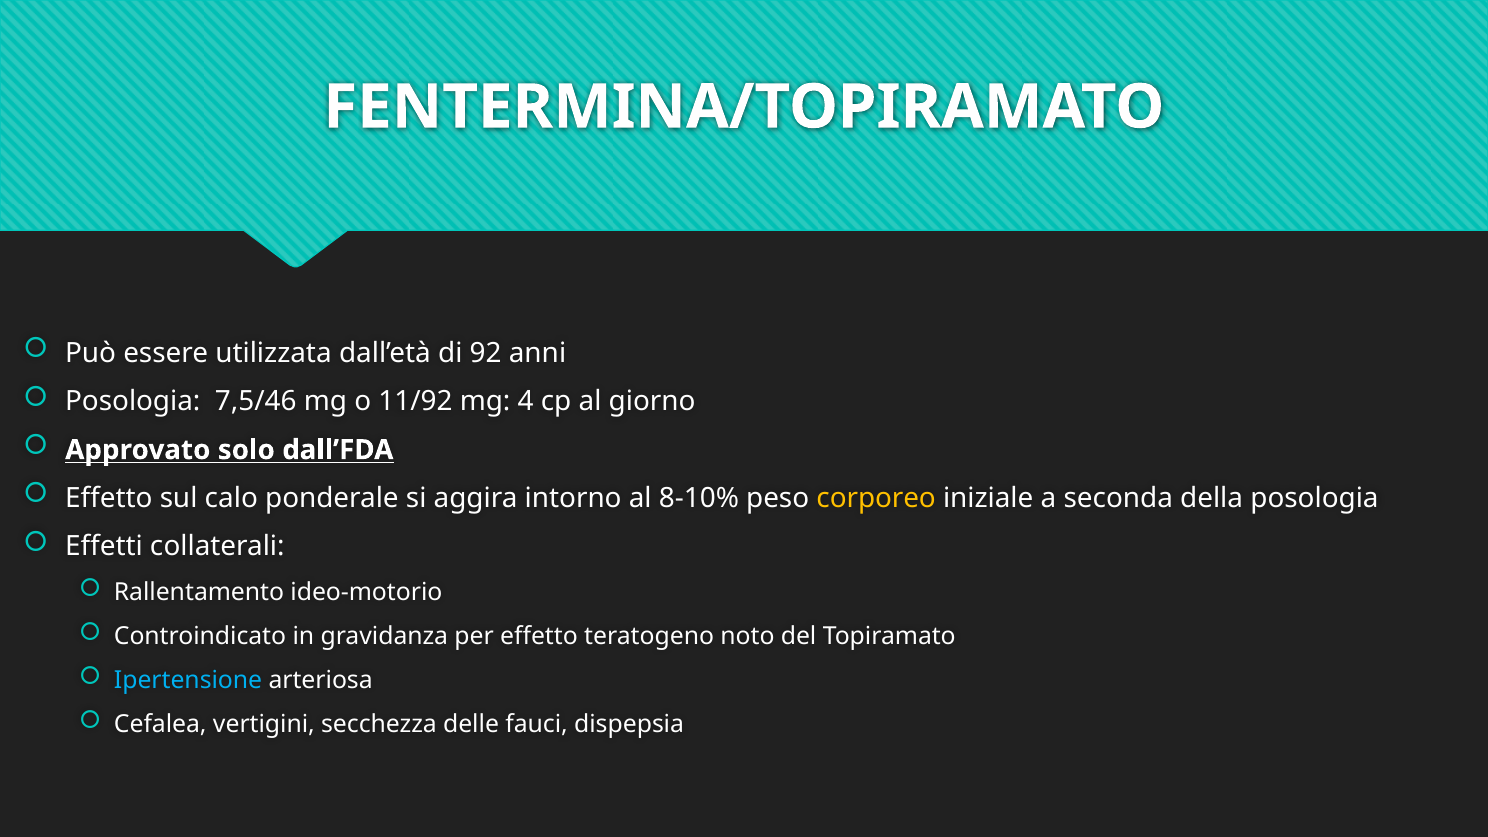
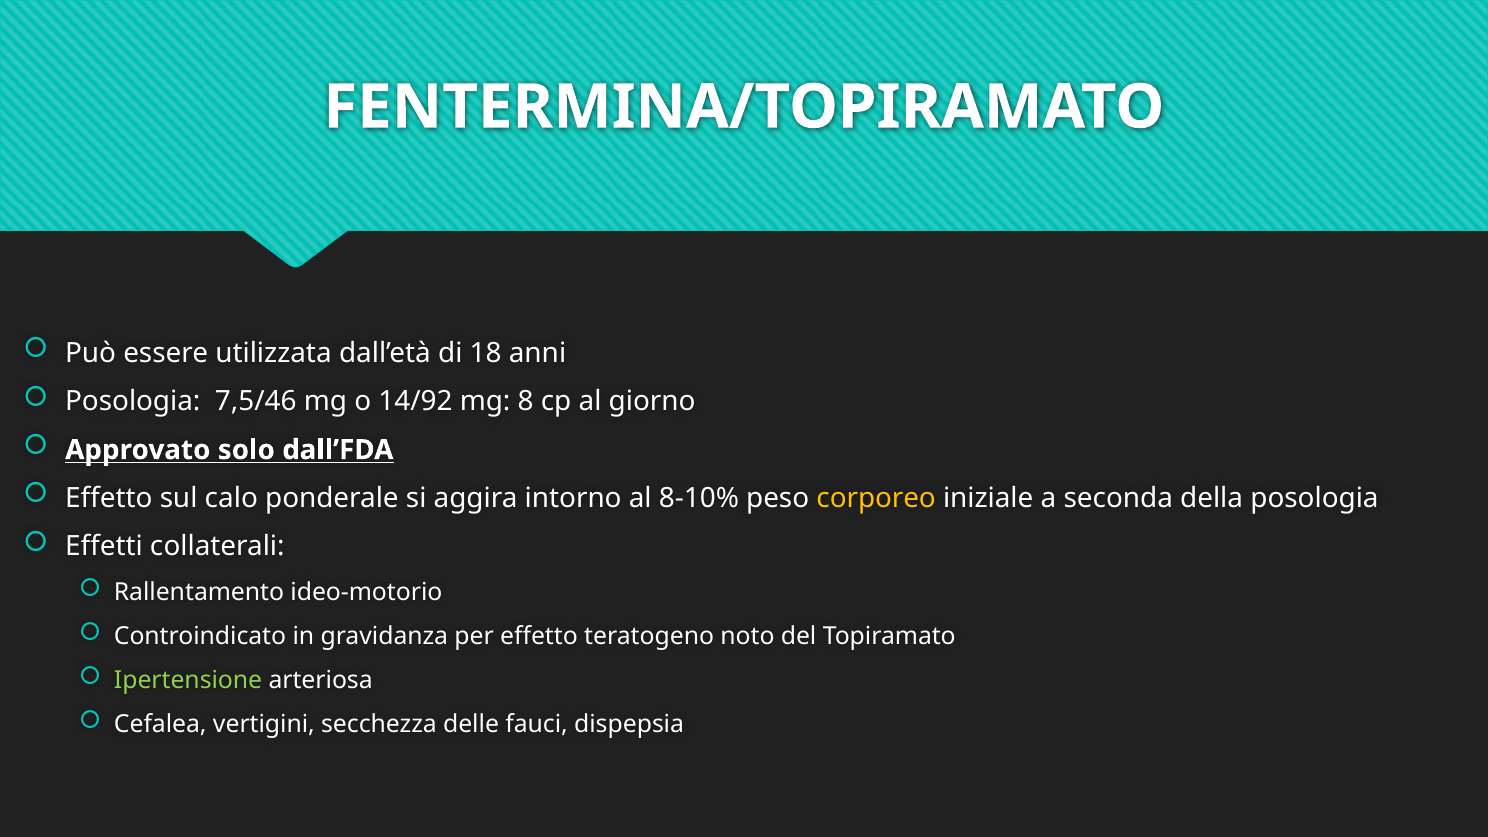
92: 92 -> 18
11/92: 11/92 -> 14/92
4: 4 -> 8
Ipertensione colour: light blue -> light green
